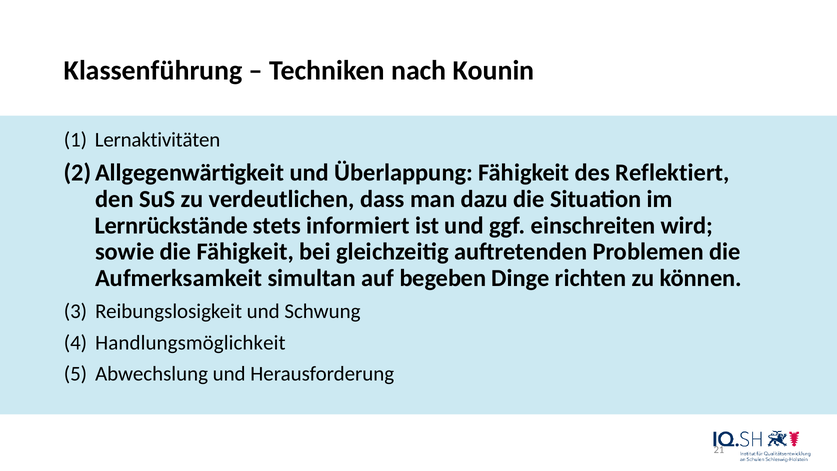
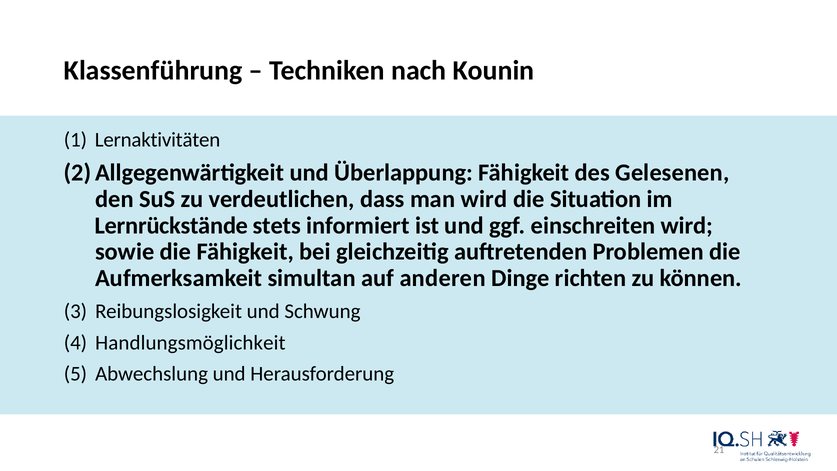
Reflektiert: Reflektiert -> Gelesenen
man dazu: dazu -> wird
begeben: begeben -> anderen
